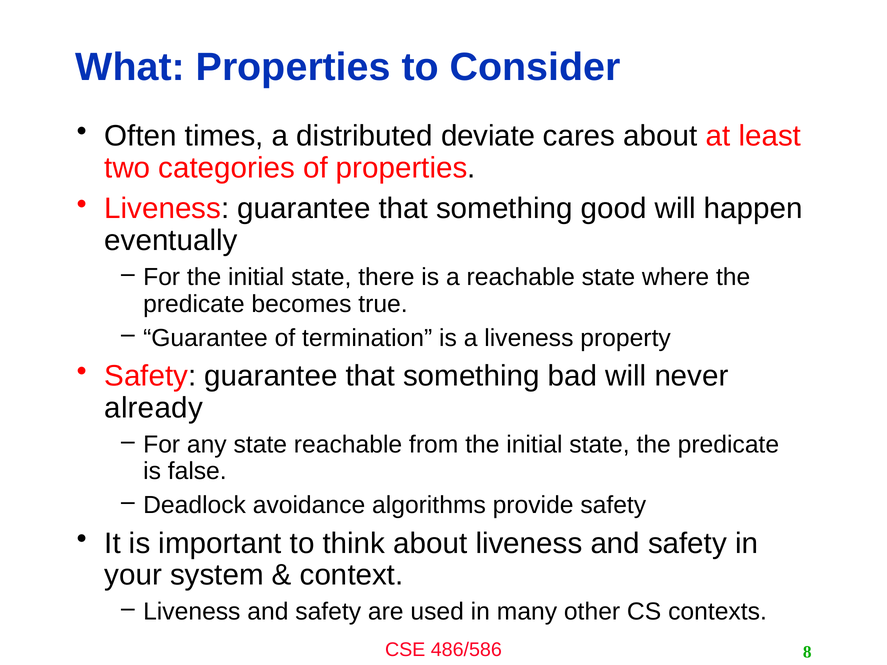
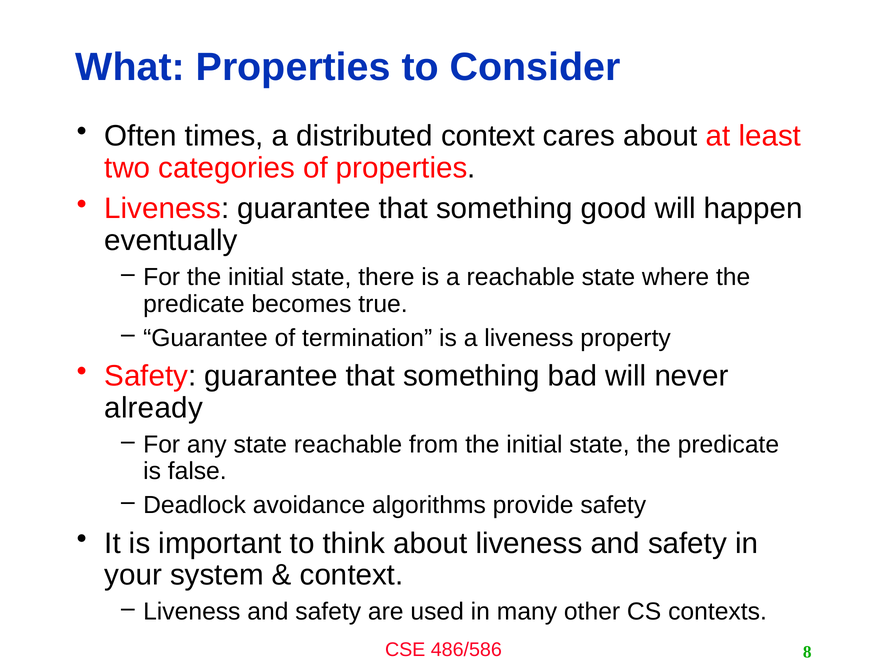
distributed deviate: deviate -> context
